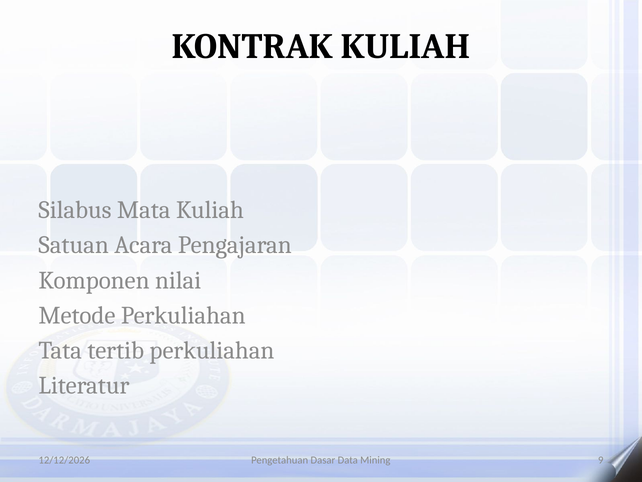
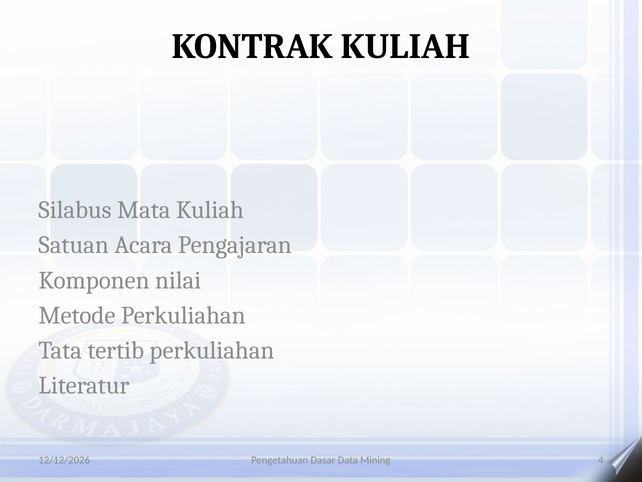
9: 9 -> 4
